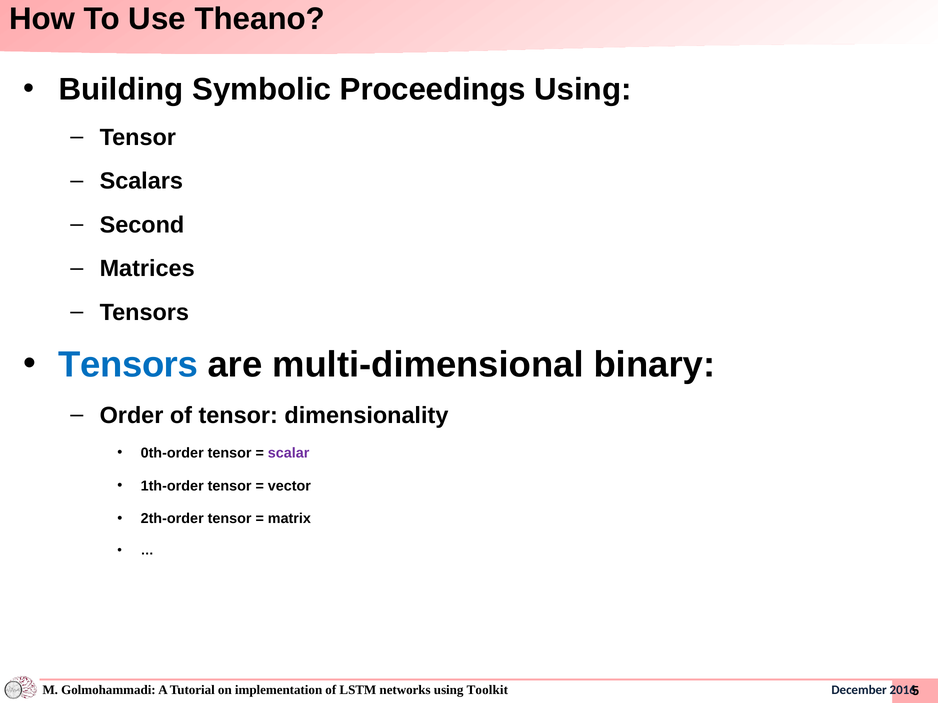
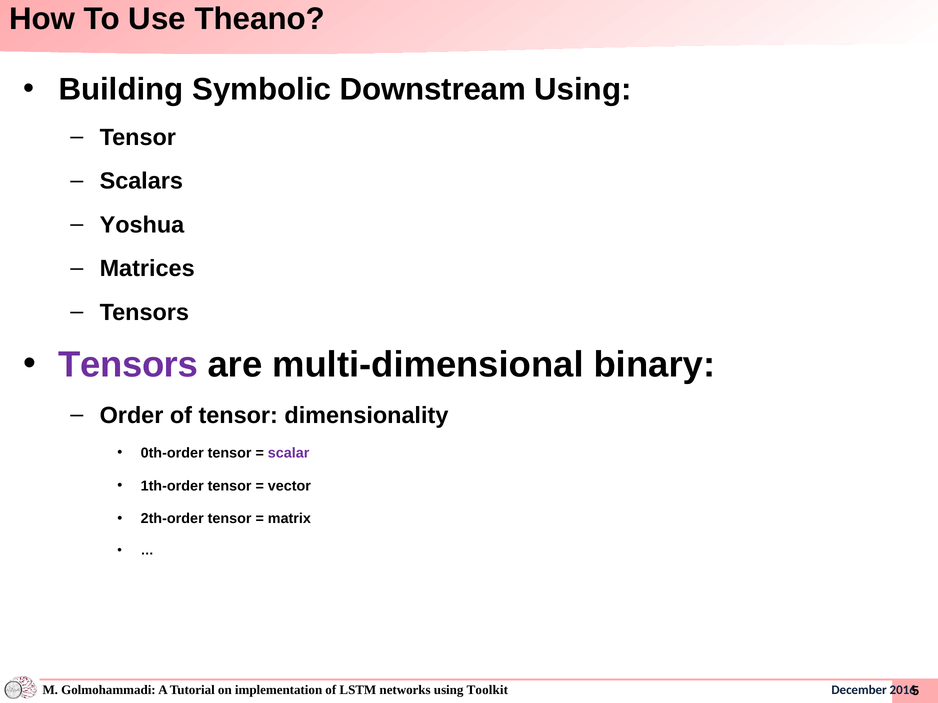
Proceedings: Proceedings -> Downstream
Second: Second -> Yoshua
Tensors at (128, 365) colour: blue -> purple
